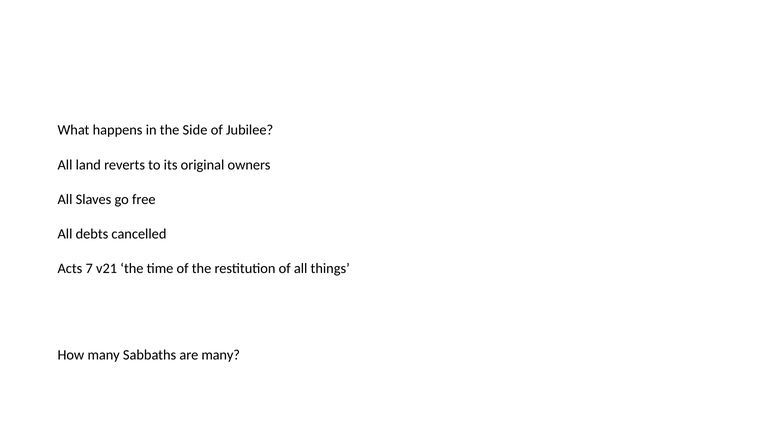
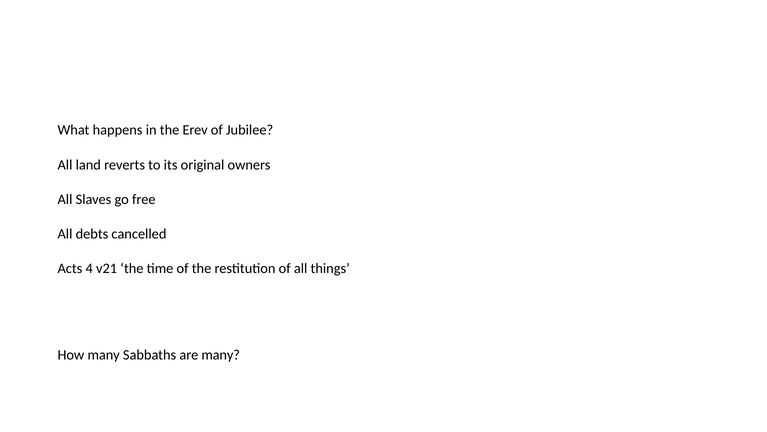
Side: Side -> Erev
7: 7 -> 4
